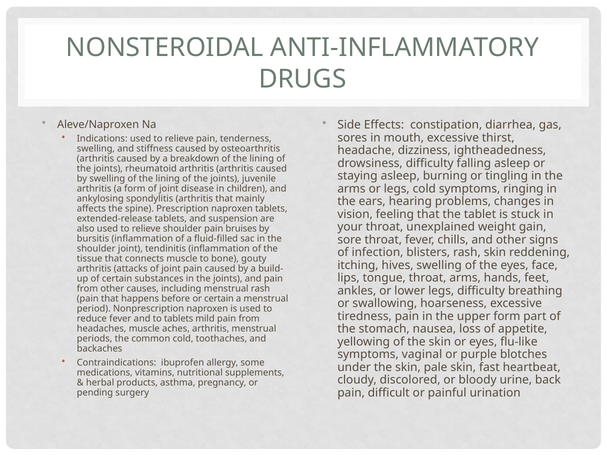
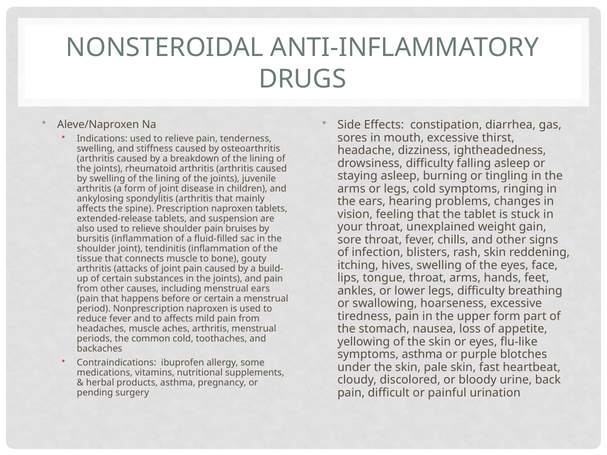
menstrual rash: rash -> ears
to tablets: tablets -> affects
symptoms vaginal: vaginal -> asthma
